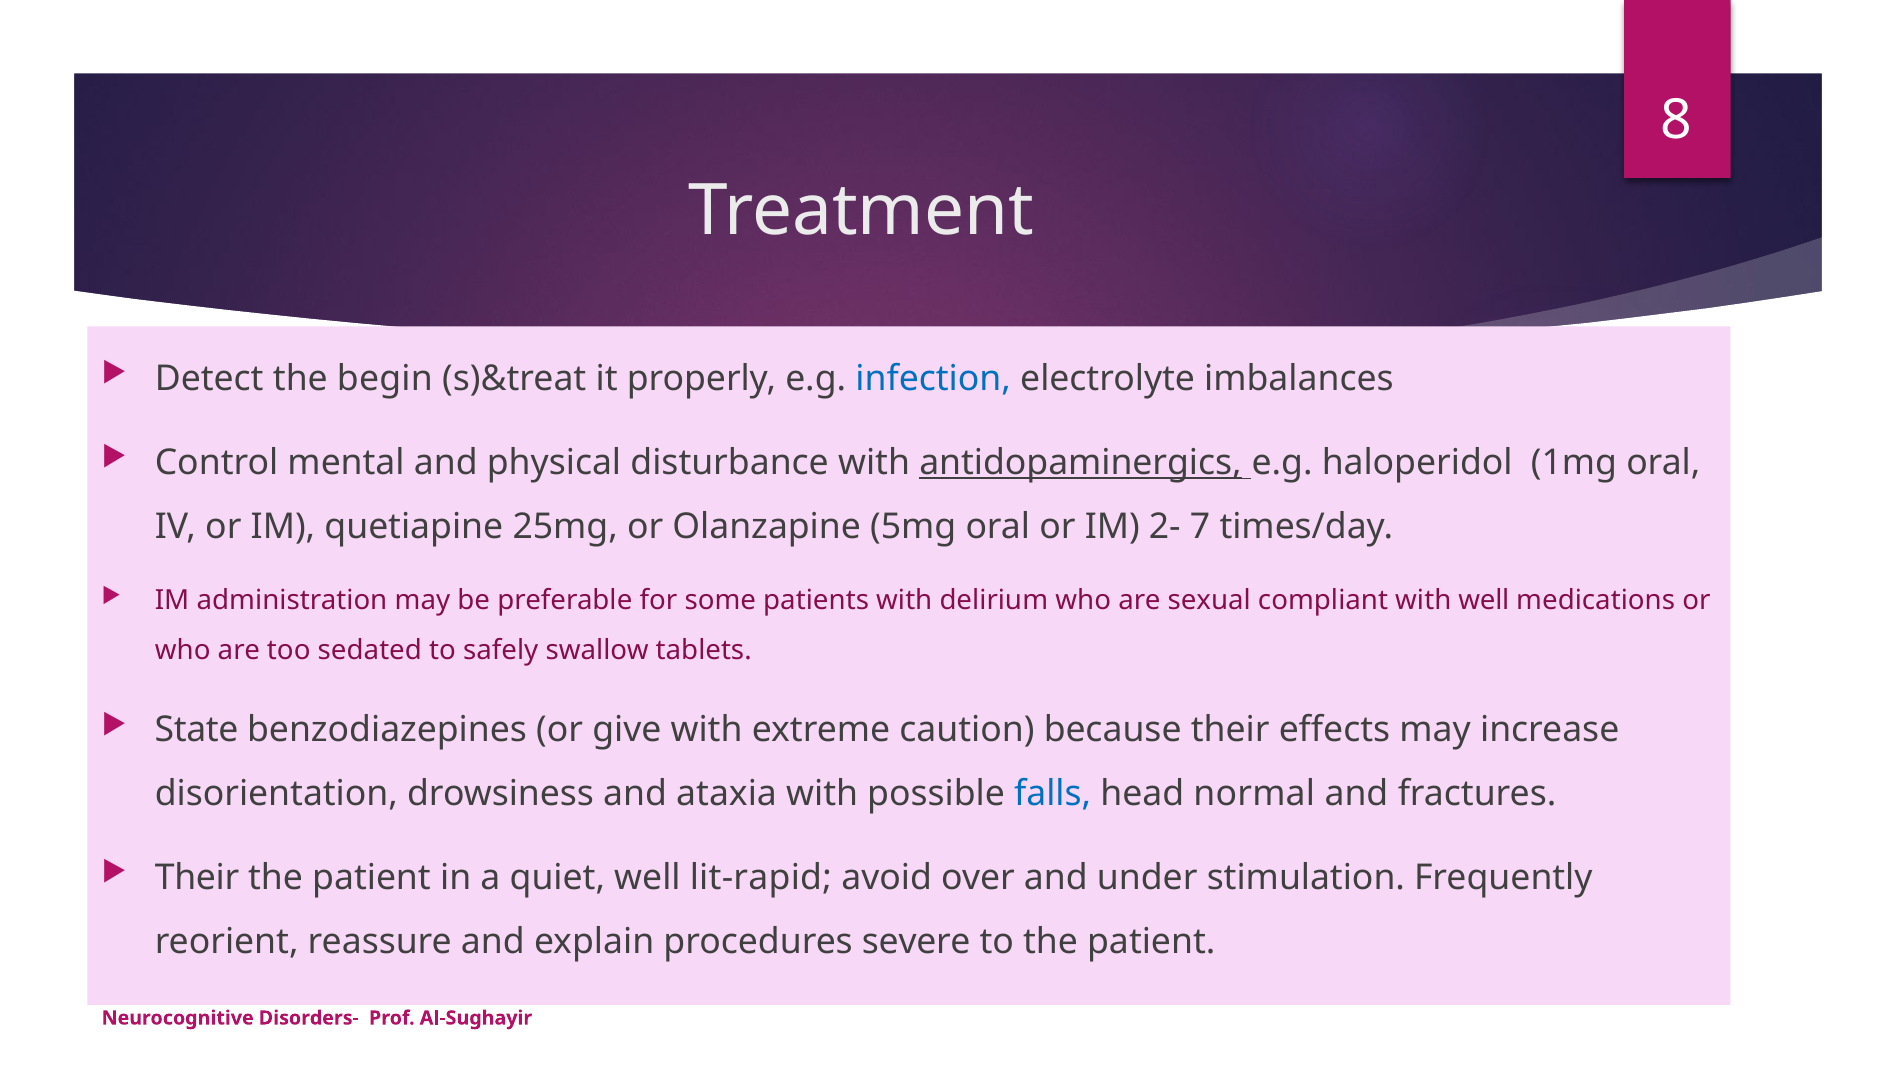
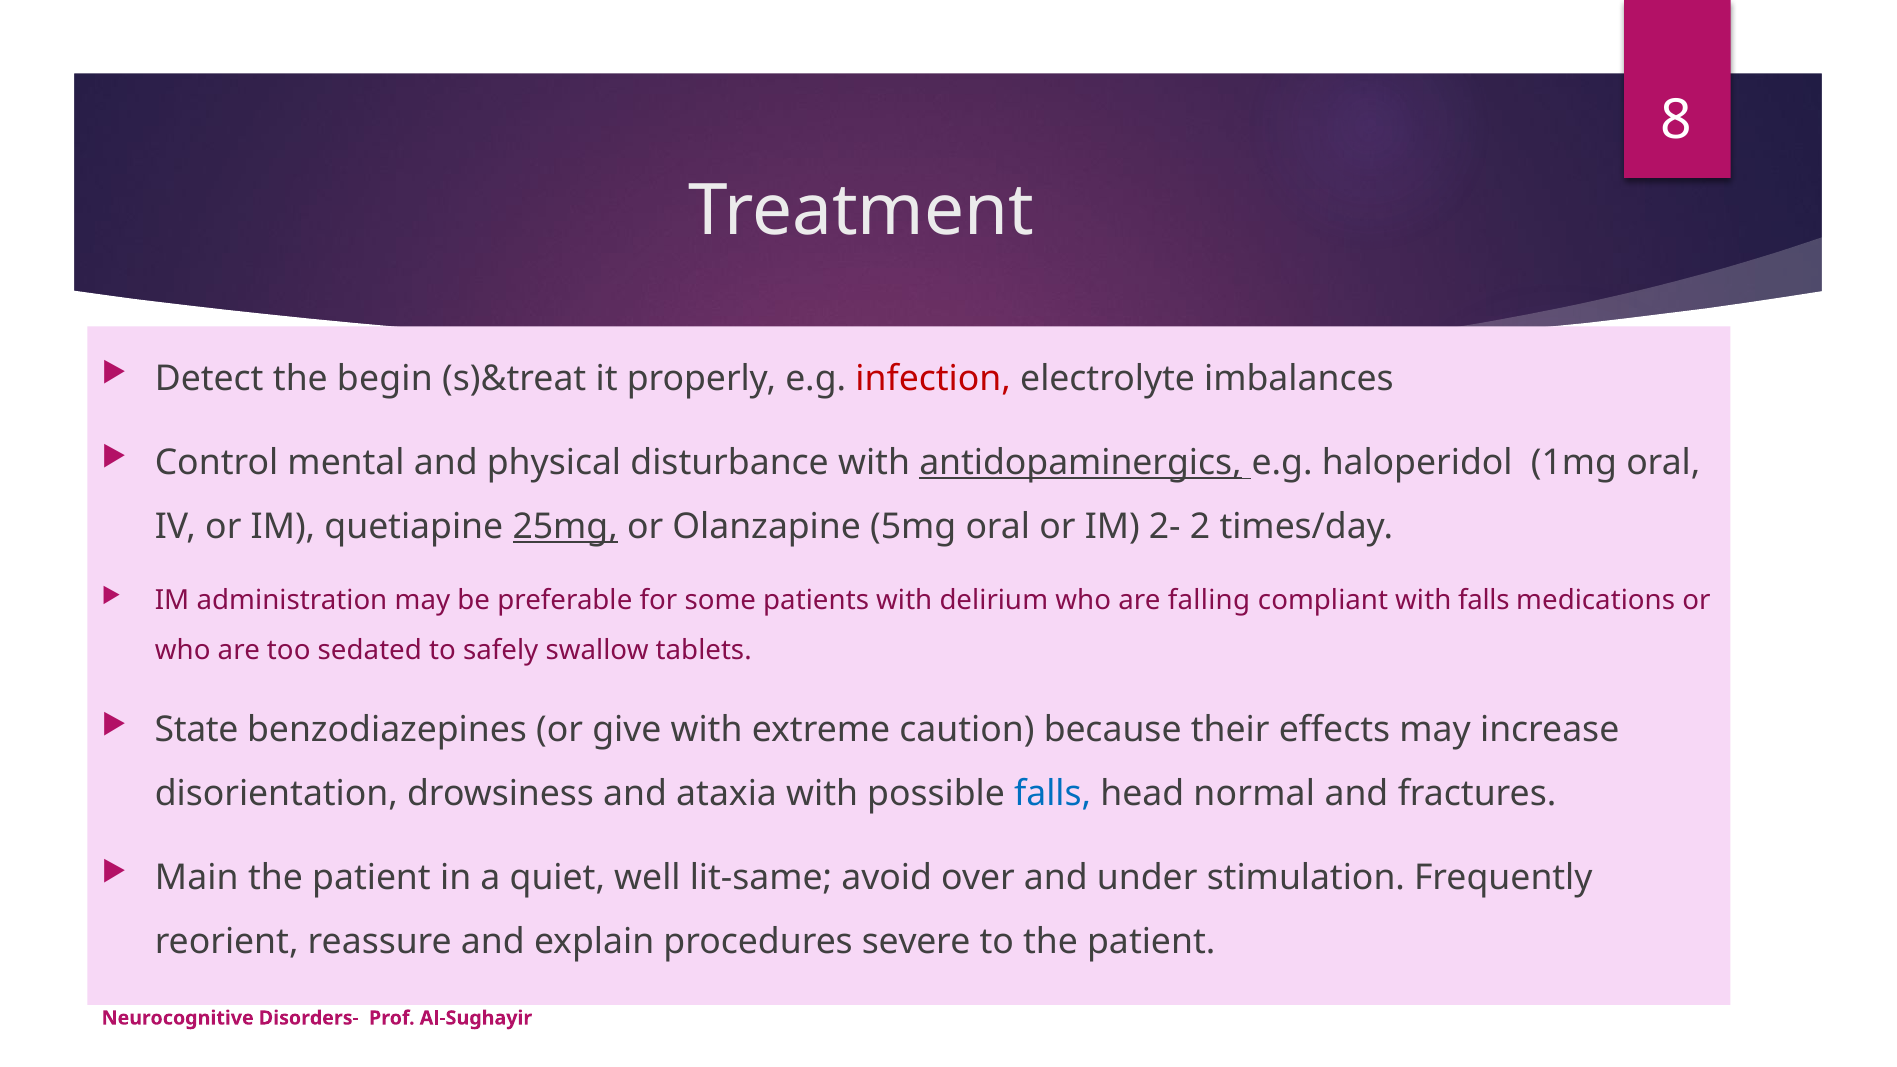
infection colour: blue -> red
25mg underline: none -> present
7: 7 -> 2
sexual: sexual -> falling
with well: well -> falls
Their at (197, 878): Their -> Main
lit-rapid: lit-rapid -> lit-same
